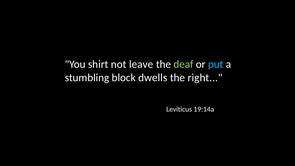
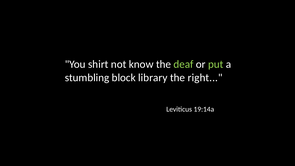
leave: leave -> know
put colour: light blue -> light green
dwells: dwells -> library
